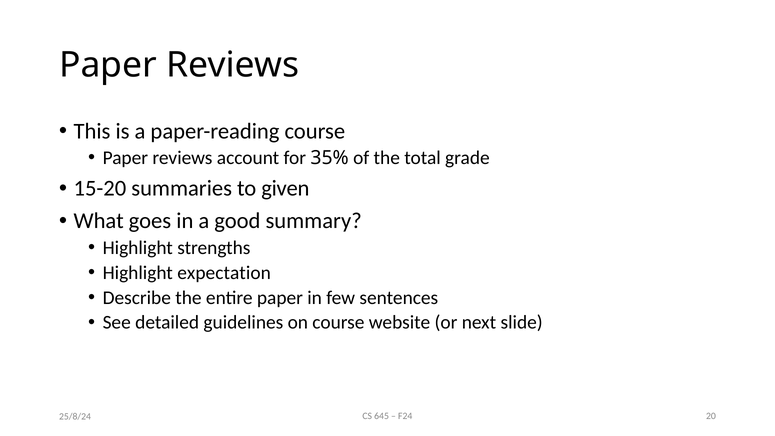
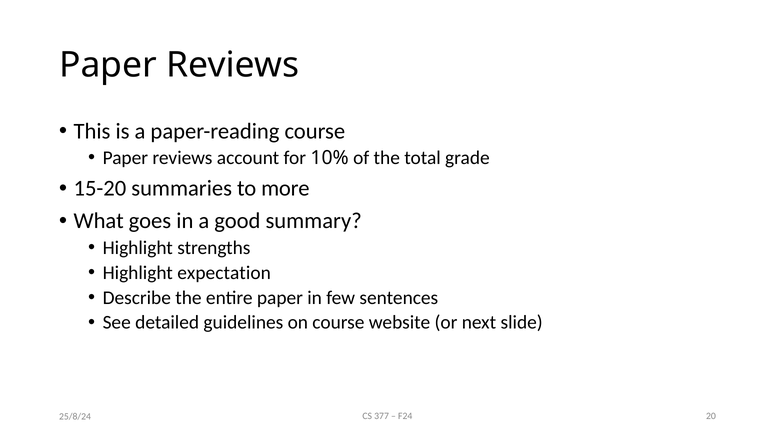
35%: 35% -> 10%
given: given -> more
645: 645 -> 377
